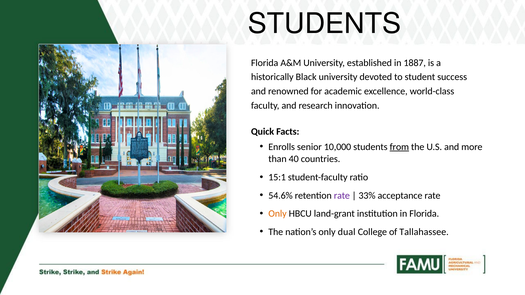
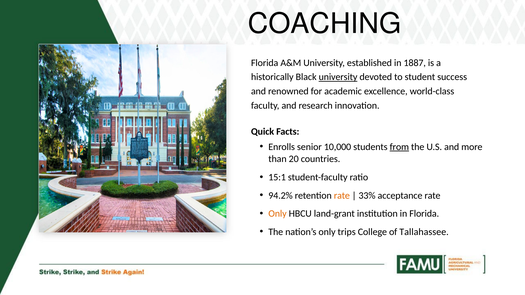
STUDENTS at (325, 24): STUDENTS -> COACHING
university at (338, 77) underline: none -> present
40: 40 -> 20
54.6%: 54.6% -> 94.2%
rate at (342, 196) colour: purple -> orange
dual: dual -> trips
